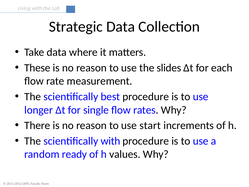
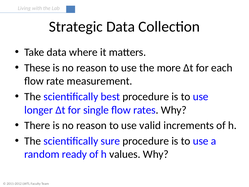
slides: slides -> more
start: start -> valid
scientifically with: with -> sure
